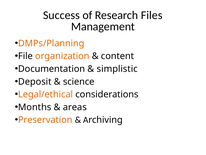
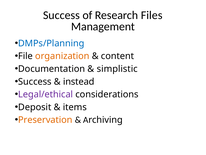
DMPs/Planning colour: orange -> blue
Deposit at (35, 81): Deposit -> Success
science: science -> instead
Legal/ethical colour: orange -> purple
Months: Months -> Deposit
areas: areas -> items
